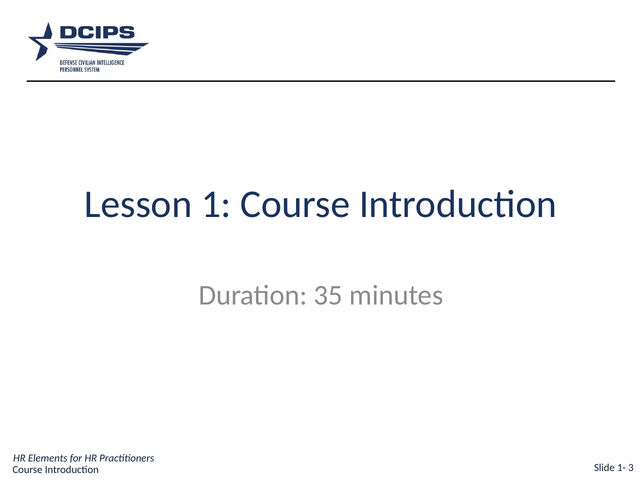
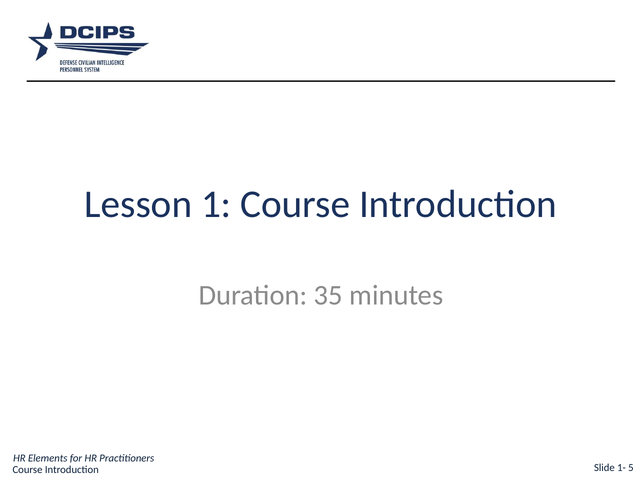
3: 3 -> 5
